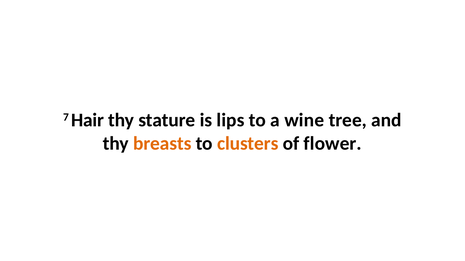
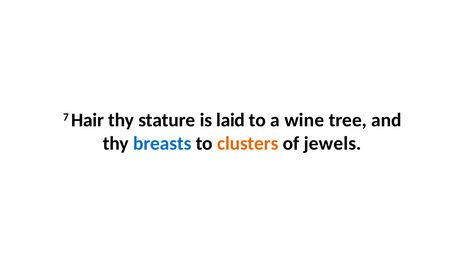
lips: lips -> laid
breasts colour: orange -> blue
flower: flower -> jewels
